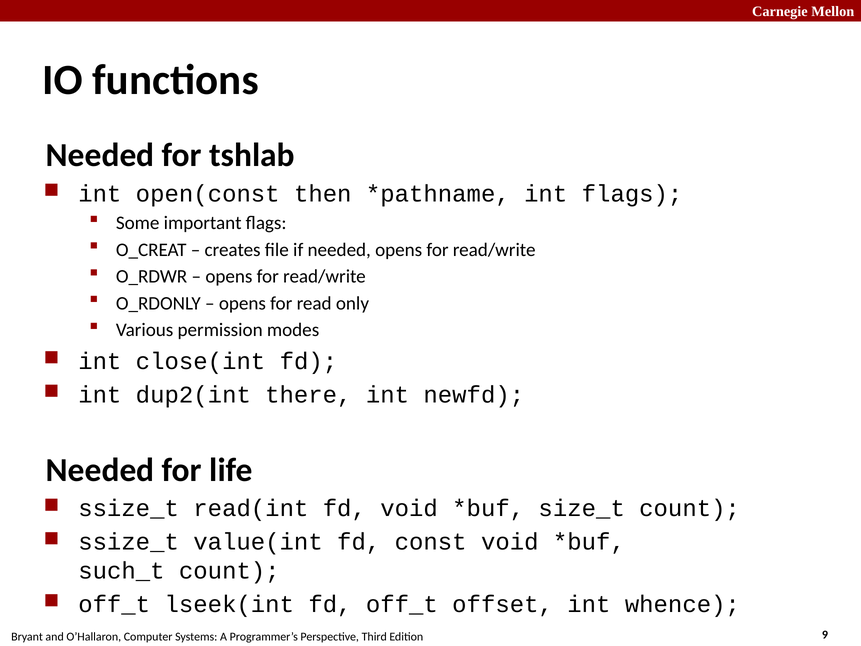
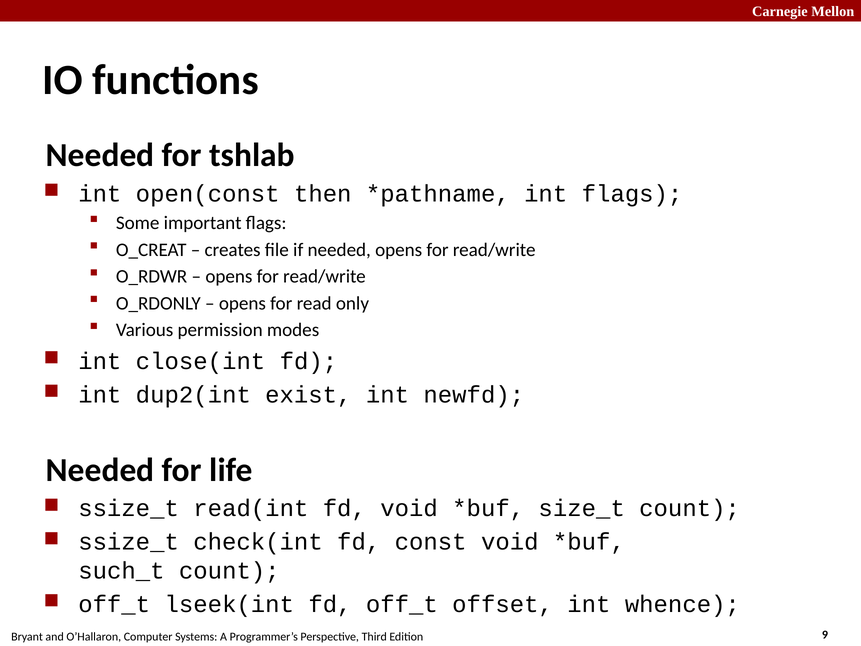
there: there -> exist
value(int: value(int -> check(int
